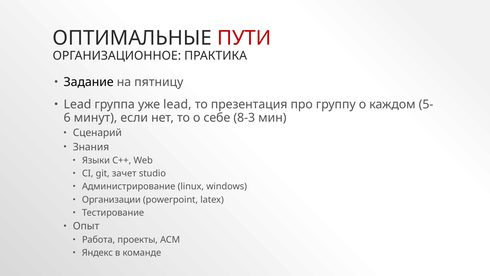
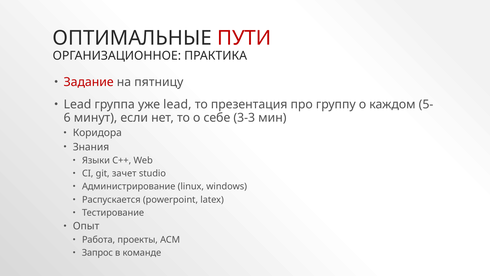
Задание colour: black -> red
8-3: 8-3 -> 3-3
Сценарий: Сценарий -> Коридора
Организации: Организации -> Распускается
Яндекс: Яндекс -> Запрос
